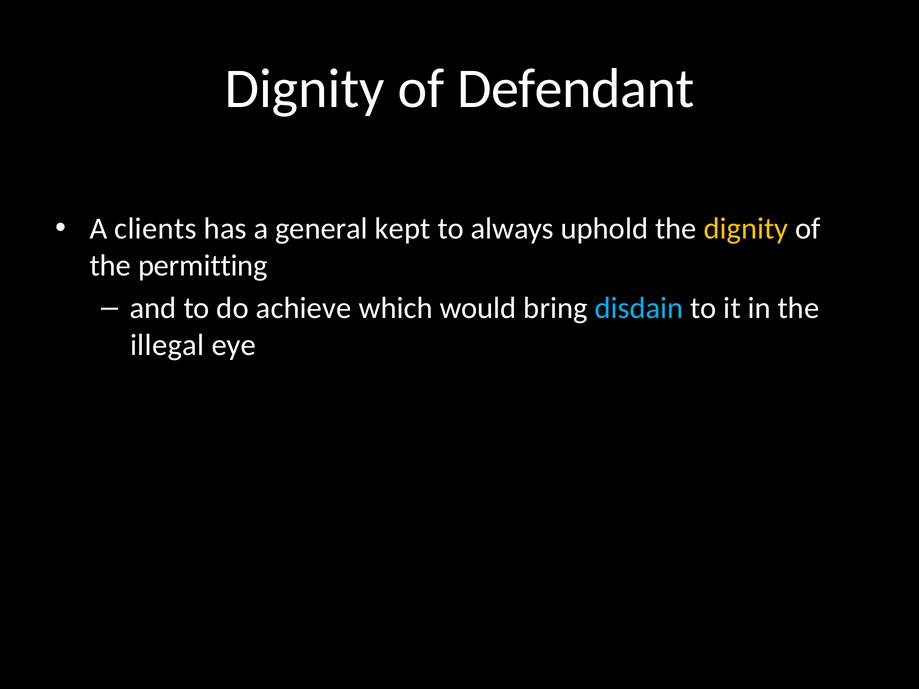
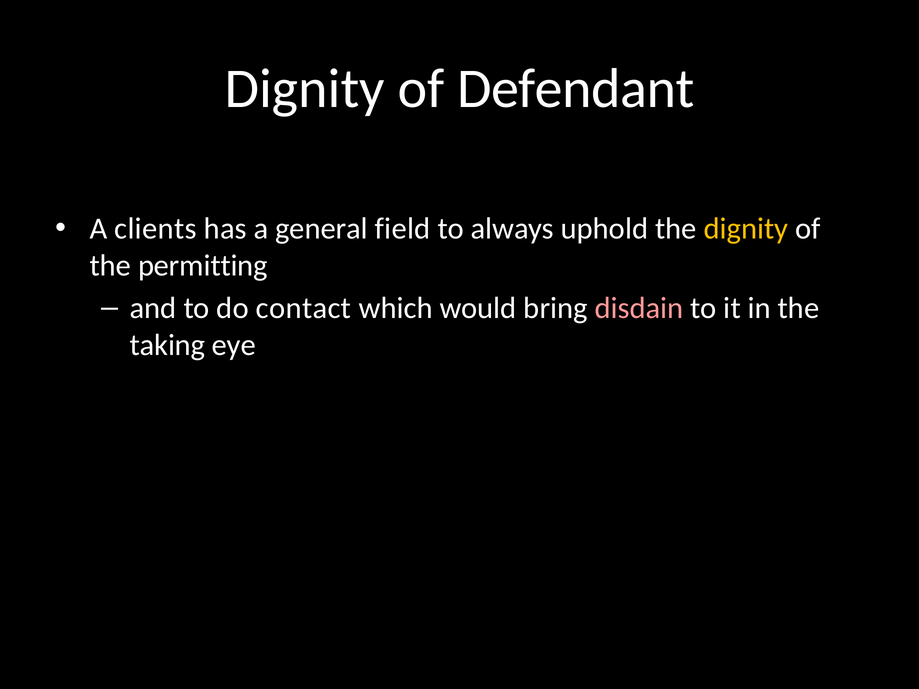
kept: kept -> field
achieve: achieve -> contact
disdain colour: light blue -> pink
illegal: illegal -> taking
